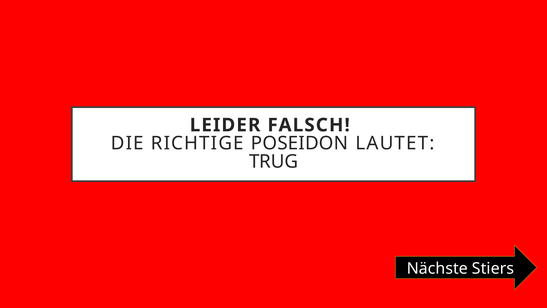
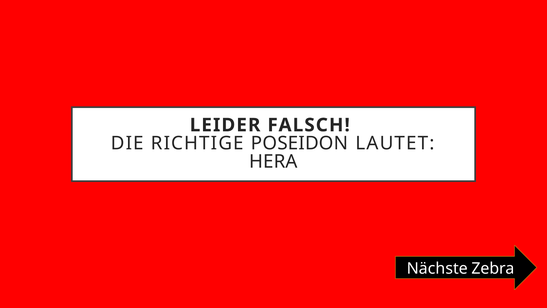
TRUG: TRUG -> HERA
Stiers: Stiers -> Zebra
